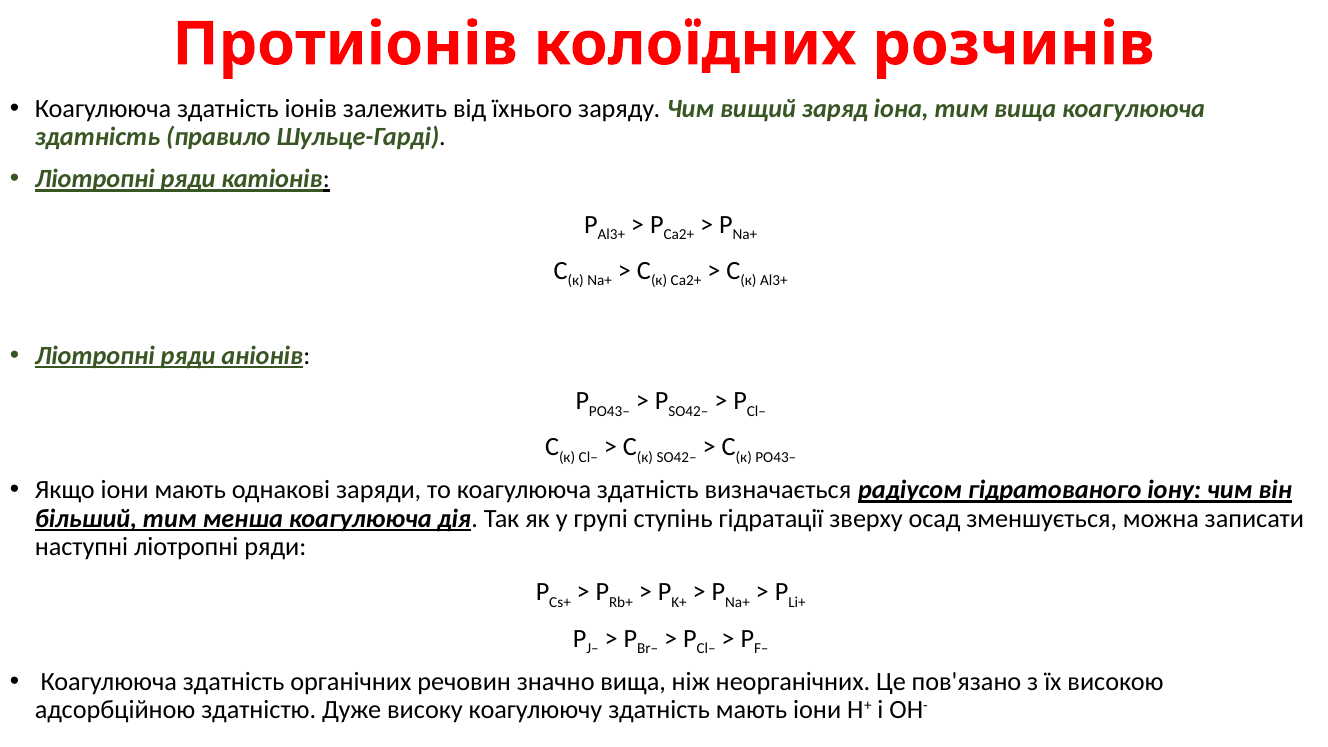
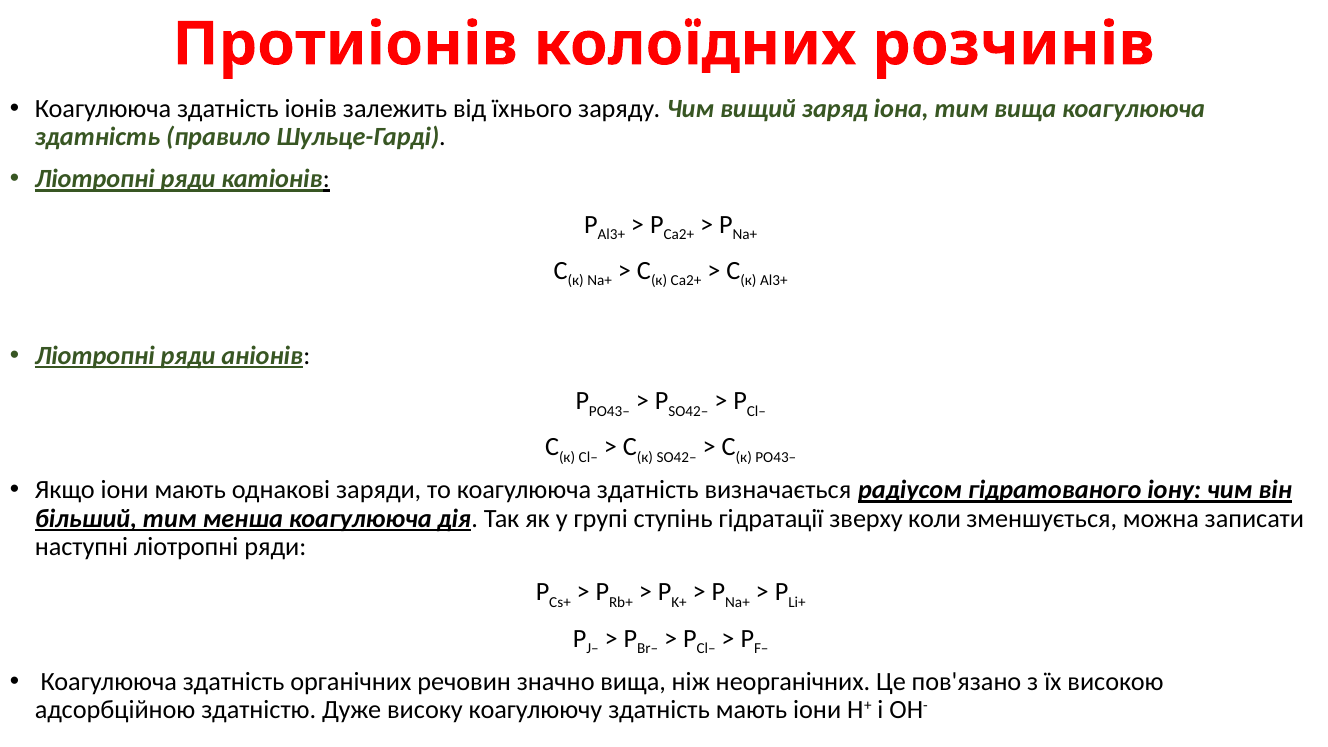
осад: осад -> коли
